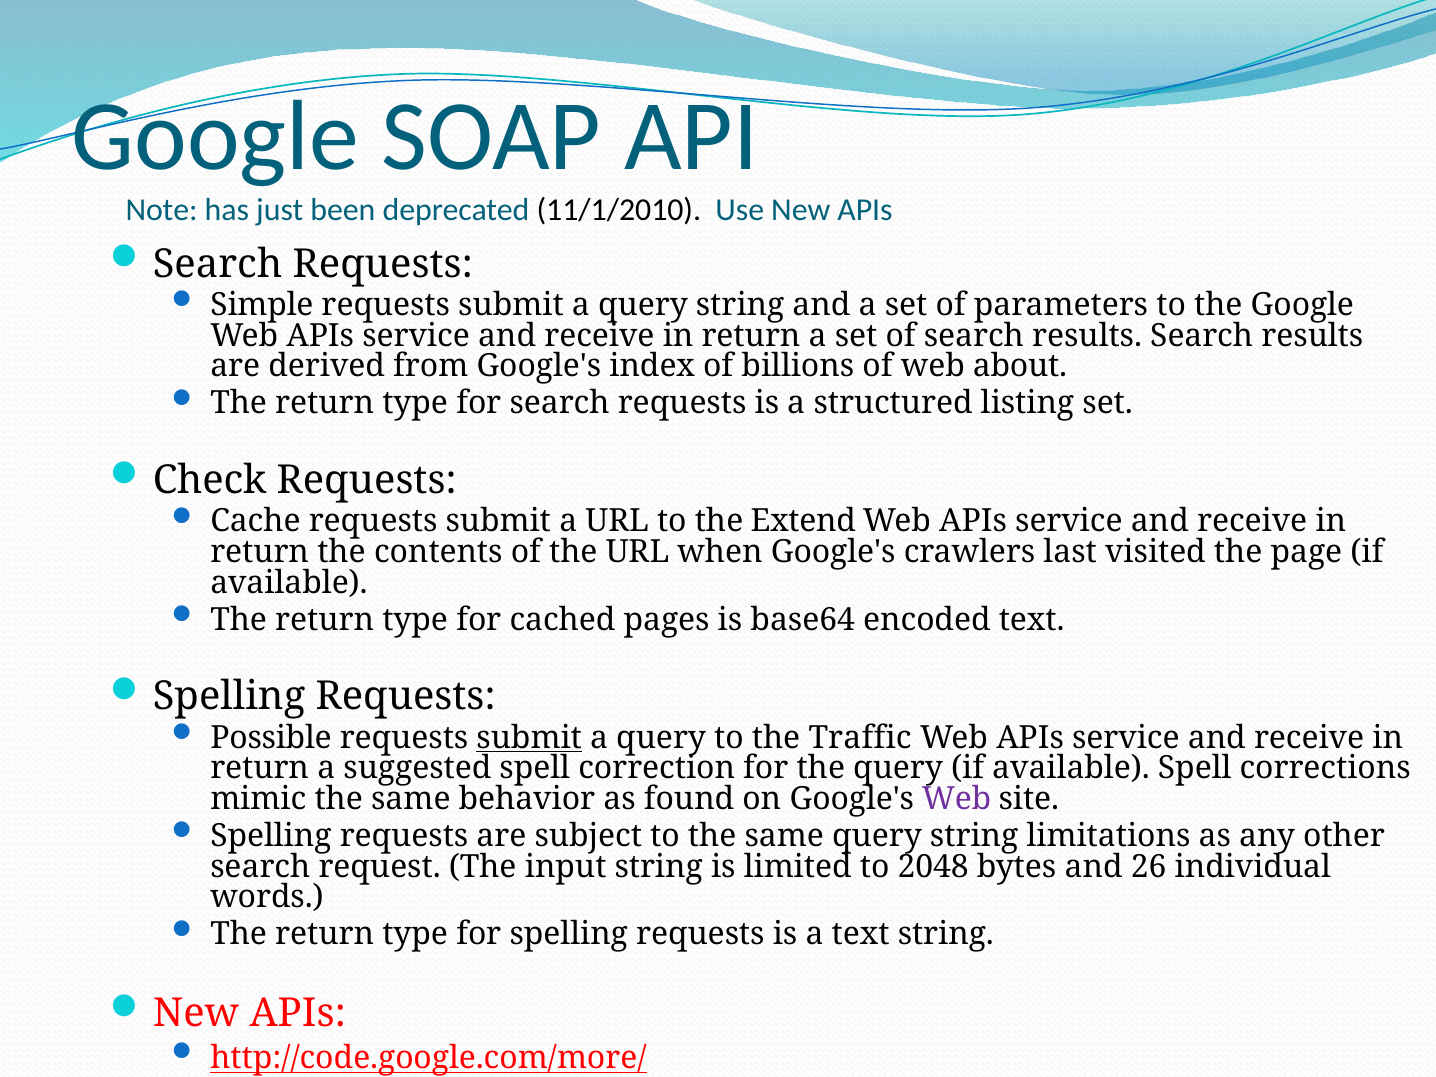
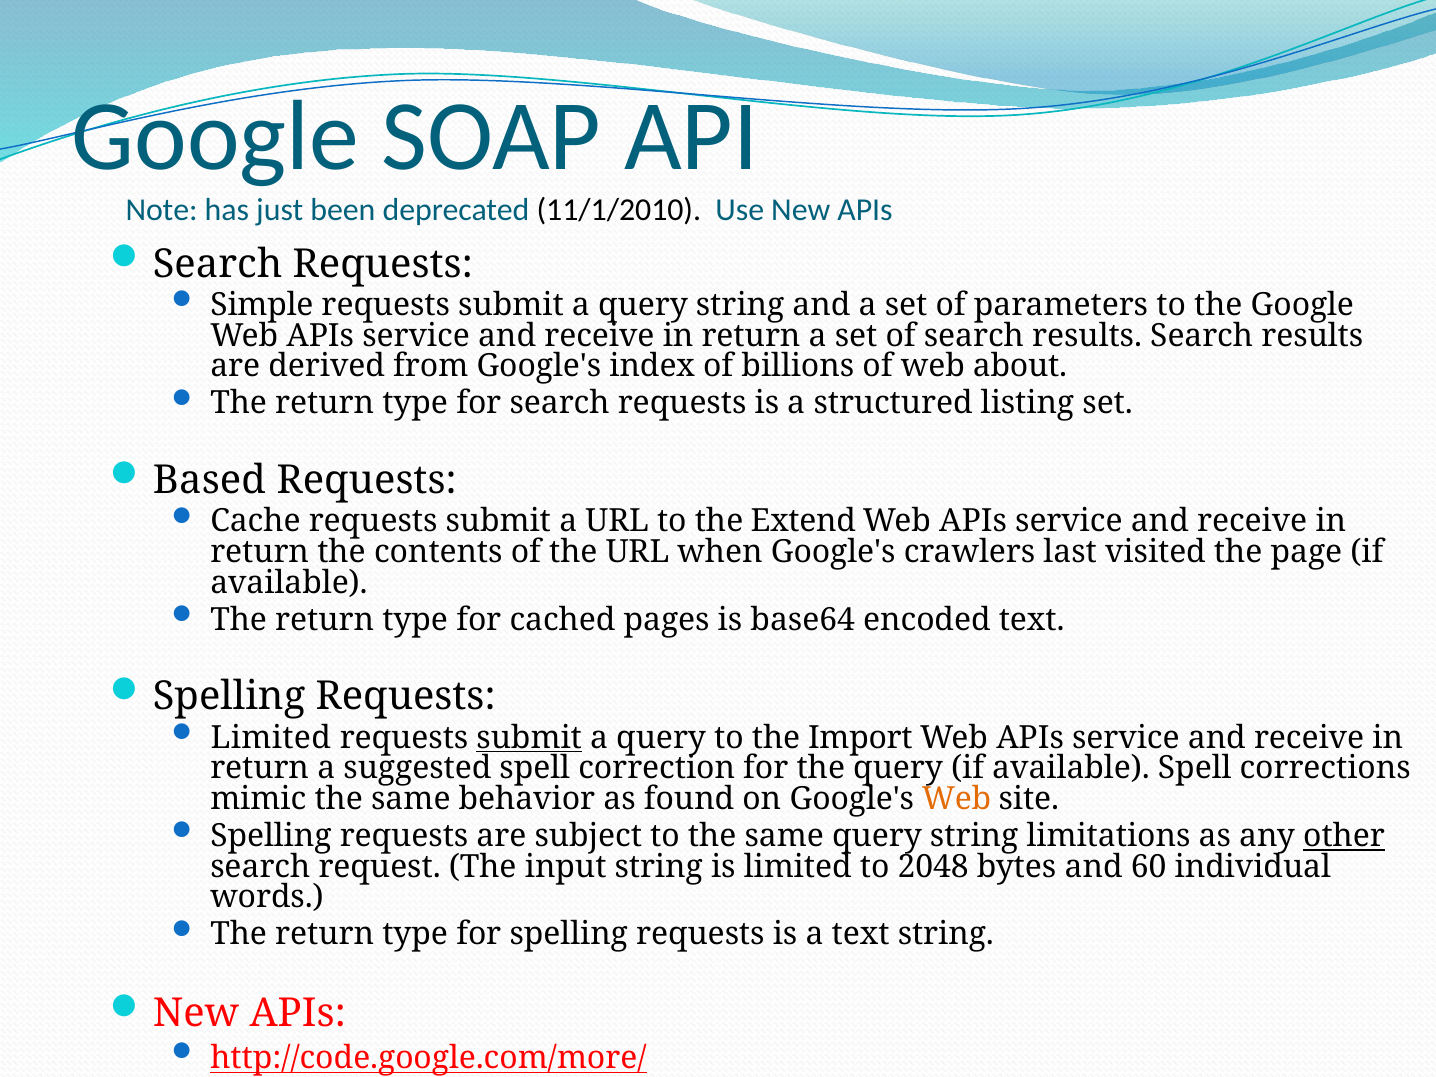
Check: Check -> Based
Possible at (271, 738): Possible -> Limited
Traffic: Traffic -> Import
Web at (956, 799) colour: purple -> orange
other underline: none -> present
26: 26 -> 60
